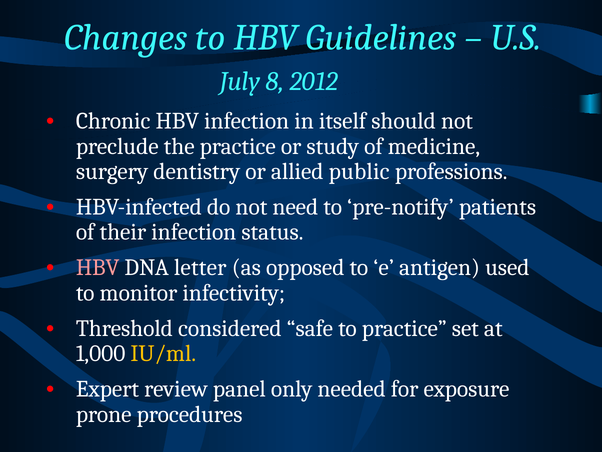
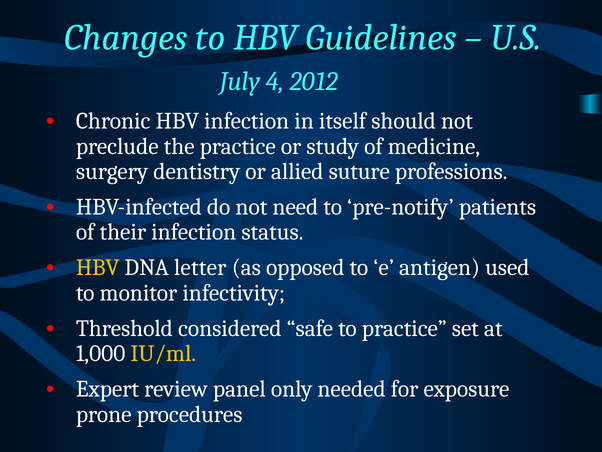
8: 8 -> 4
public: public -> suture
HBV at (98, 267) colour: pink -> yellow
